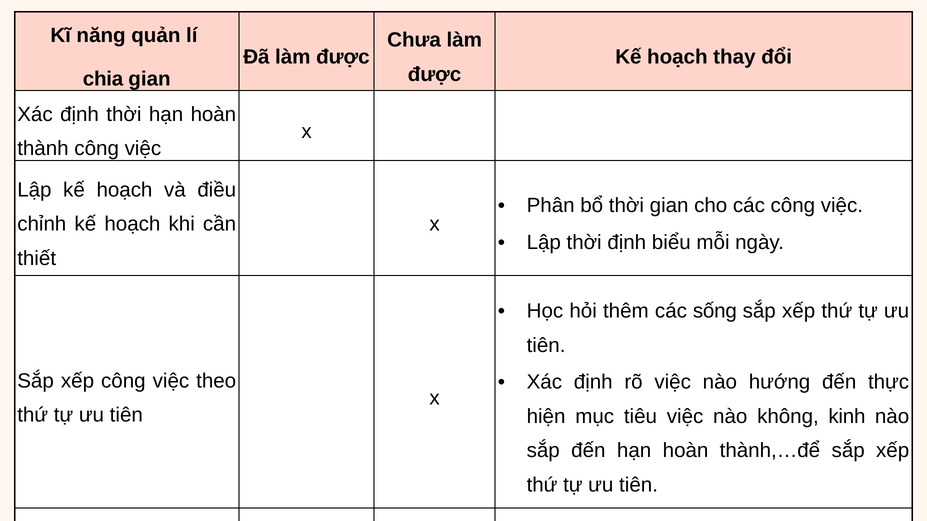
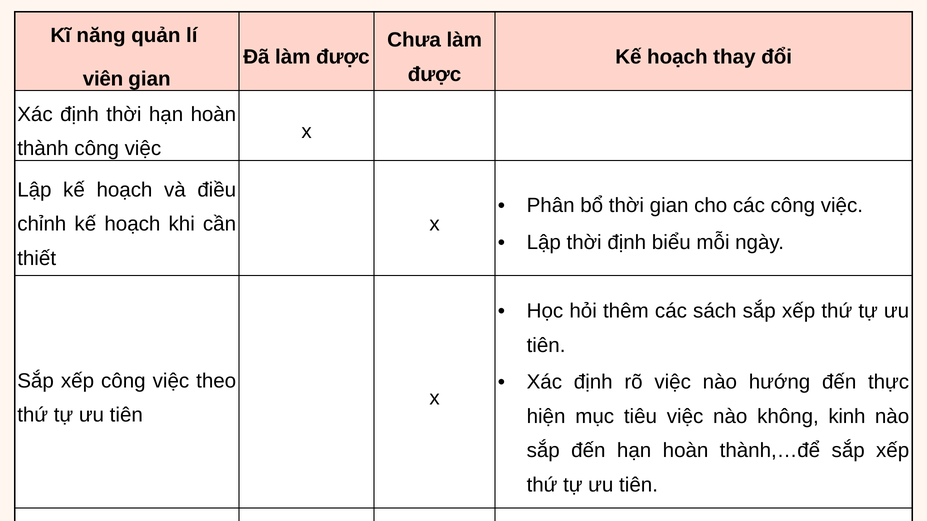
chia: chia -> viên
sống: sống -> sách
